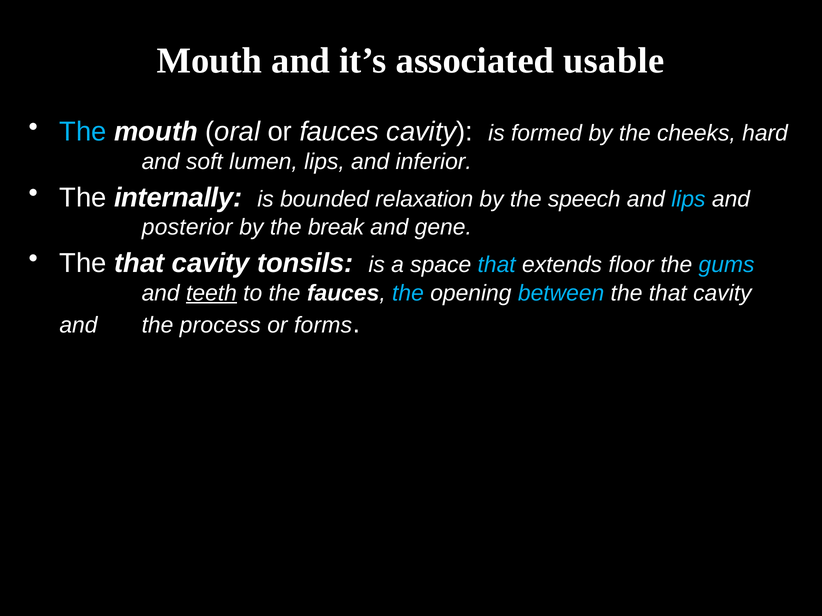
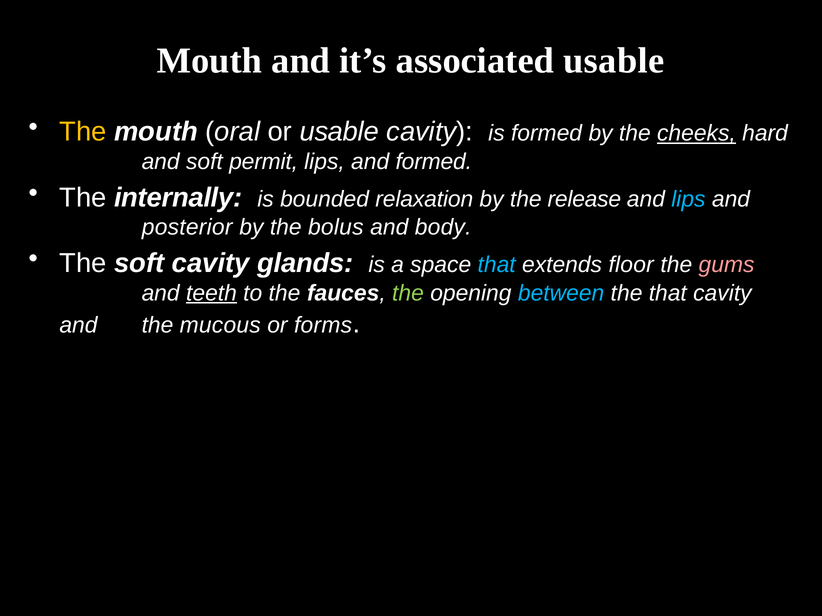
The at (83, 132) colour: light blue -> yellow
or fauces: fauces -> usable
cheeks underline: none -> present
lumen: lumen -> permit
and inferior: inferior -> formed
speech: speech -> release
break: break -> bolus
gene: gene -> body
that at (139, 264): that -> soft
tonsils: tonsils -> glands
gums colour: light blue -> pink
the at (408, 293) colour: light blue -> light green
process: process -> mucous
